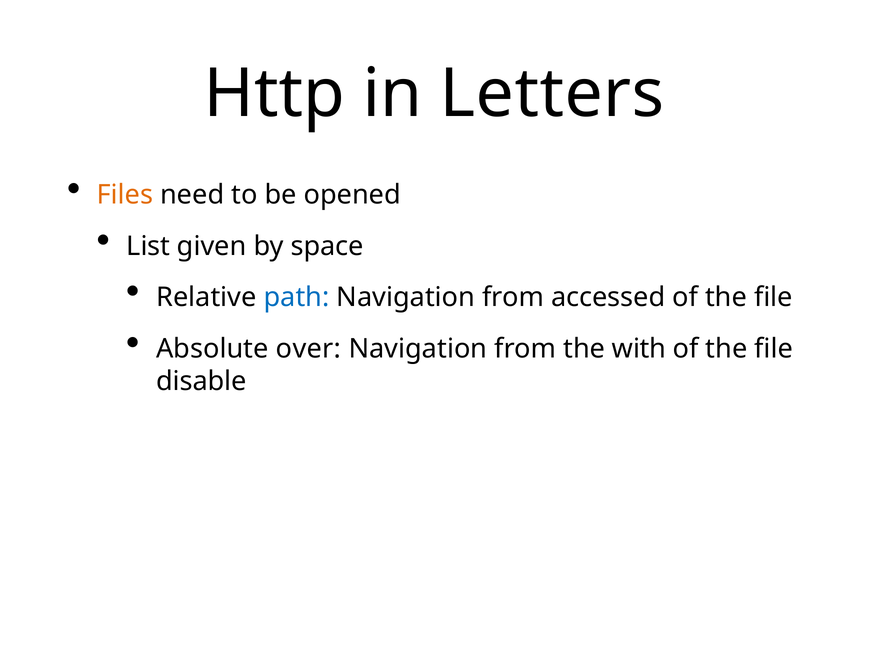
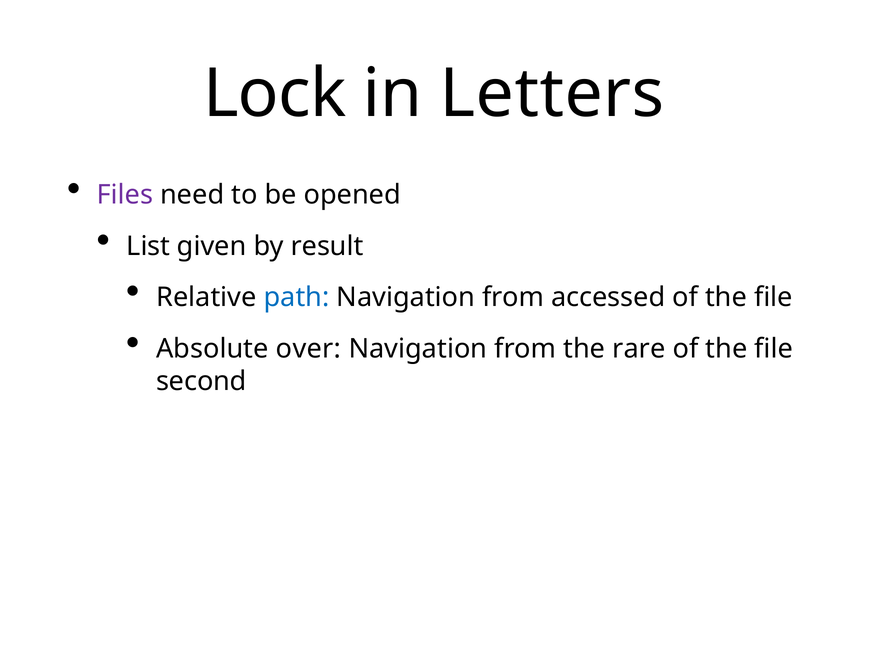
Http: Http -> Lock
Files colour: orange -> purple
space: space -> result
with: with -> rare
disable: disable -> second
